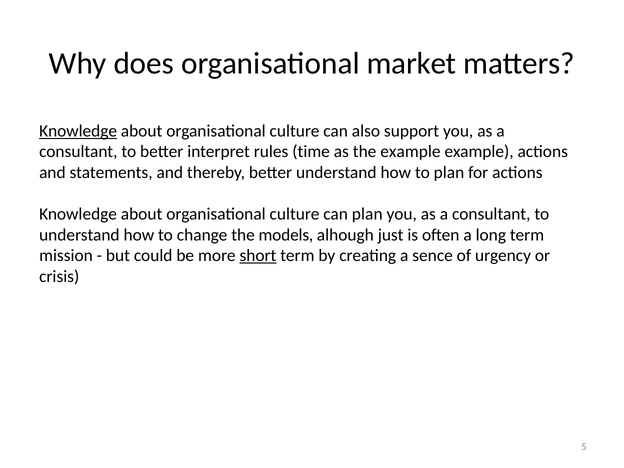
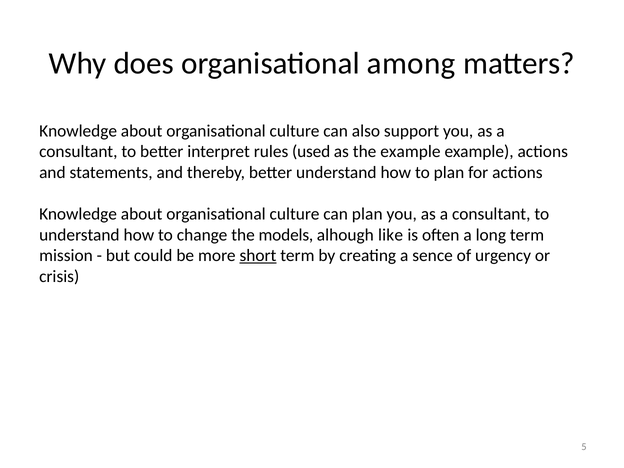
market: market -> among
Knowledge at (78, 131) underline: present -> none
time: time -> used
just: just -> like
